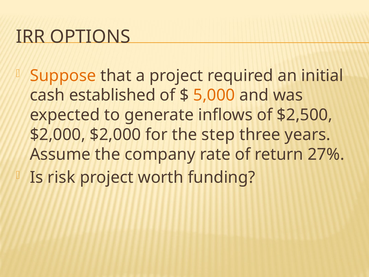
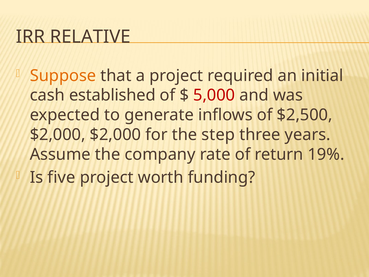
OPTIONS: OPTIONS -> RELATIVE
5,000 colour: orange -> red
27%: 27% -> 19%
risk: risk -> five
